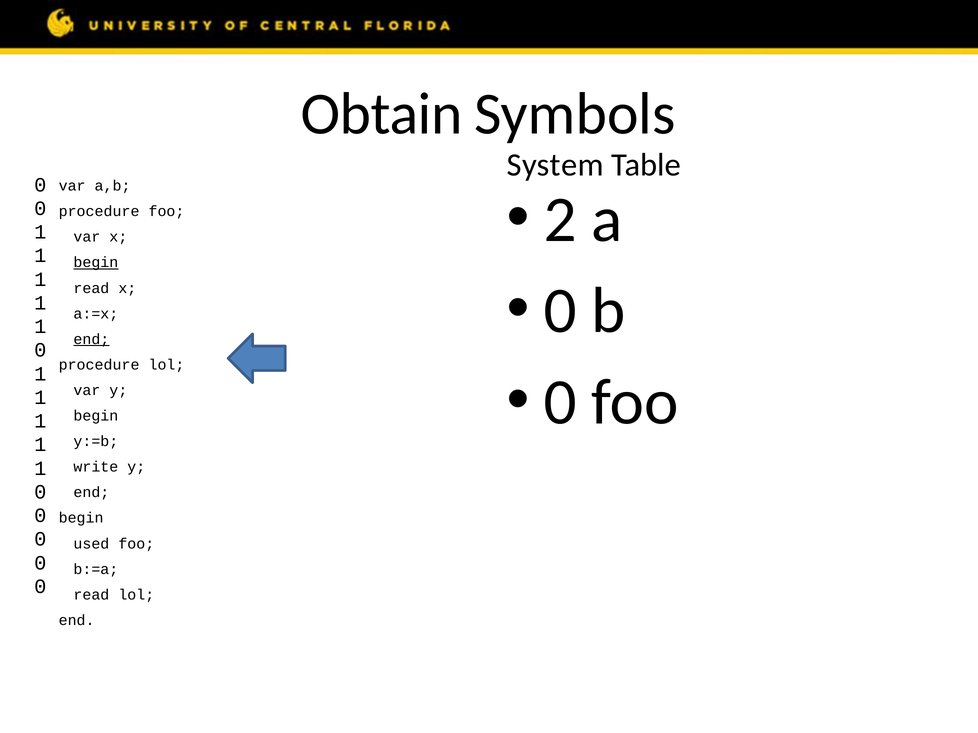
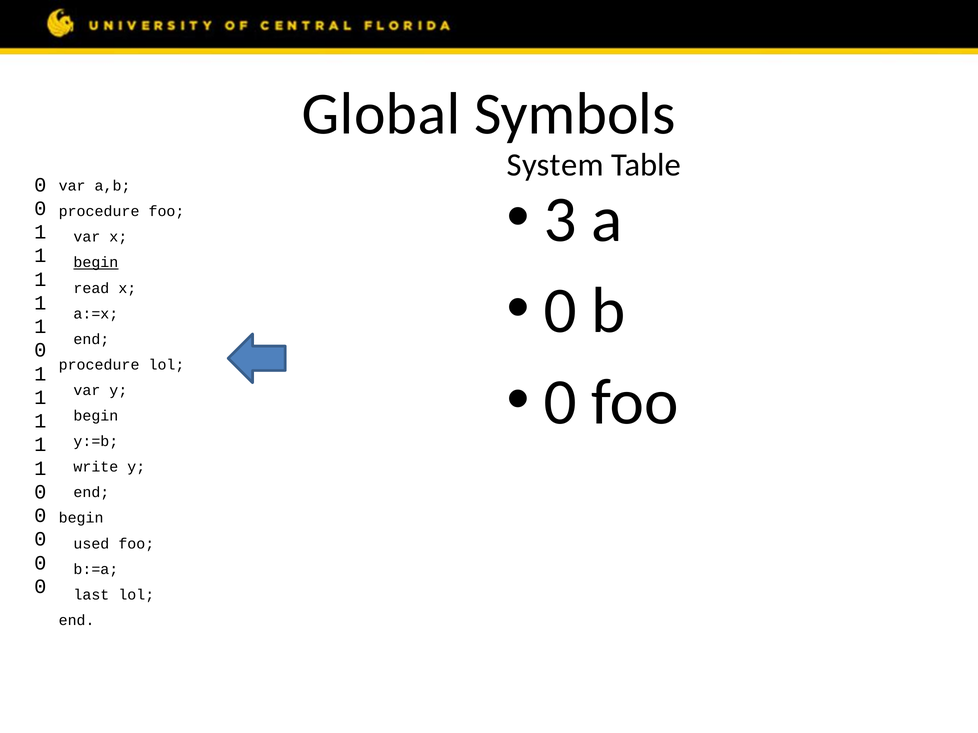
Obtain: Obtain -> Global
2: 2 -> 3
end at (91, 339) underline: present -> none
read at (91, 595): read -> last
